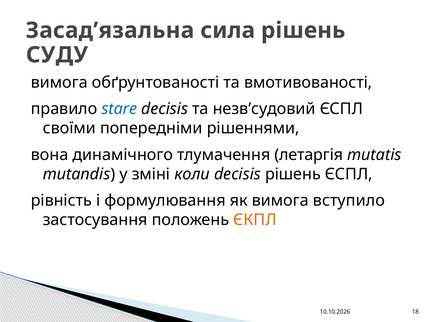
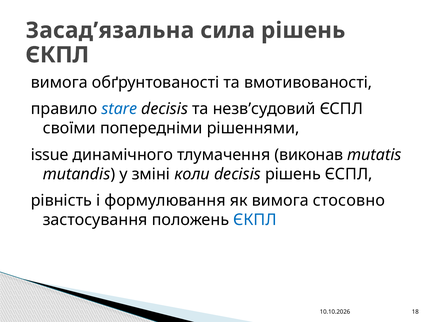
СУДУ at (57, 55): СУДУ -> ЄКПЛ
вона: вона -> issue
летаргія: летаргія -> виконав
вступило: вступило -> стосовно
ЄКПЛ at (255, 220) colour: orange -> blue
